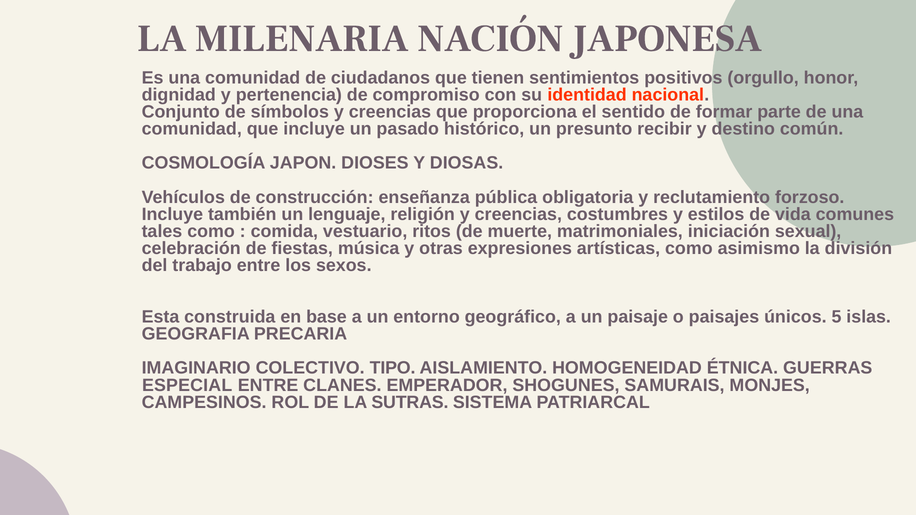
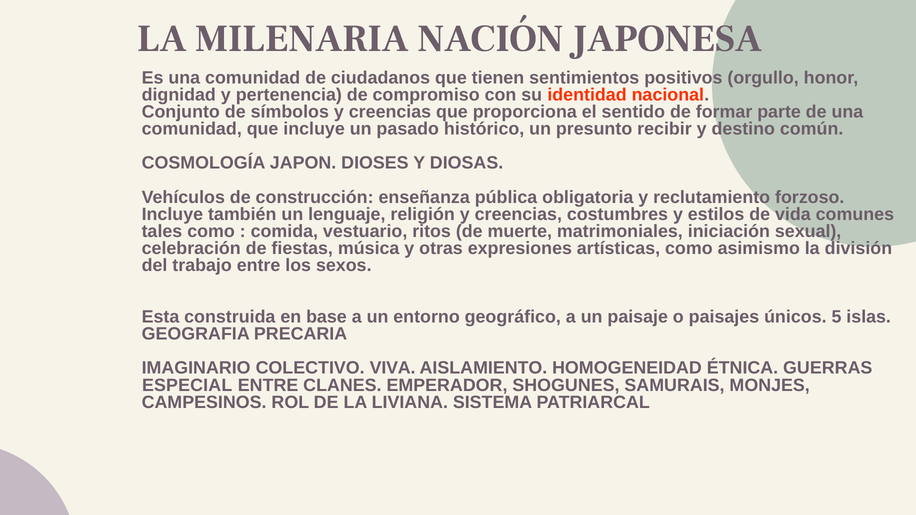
TIPO: TIPO -> VIVA
SUTRAS: SUTRAS -> LIVIANA
